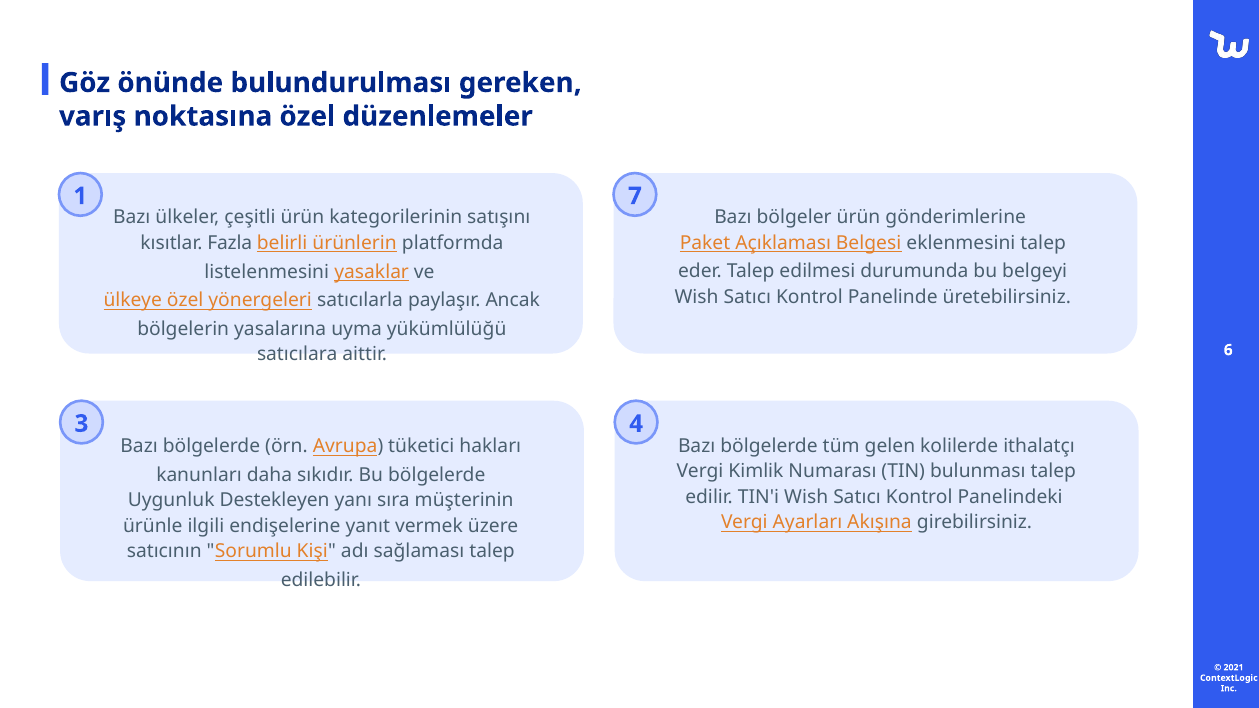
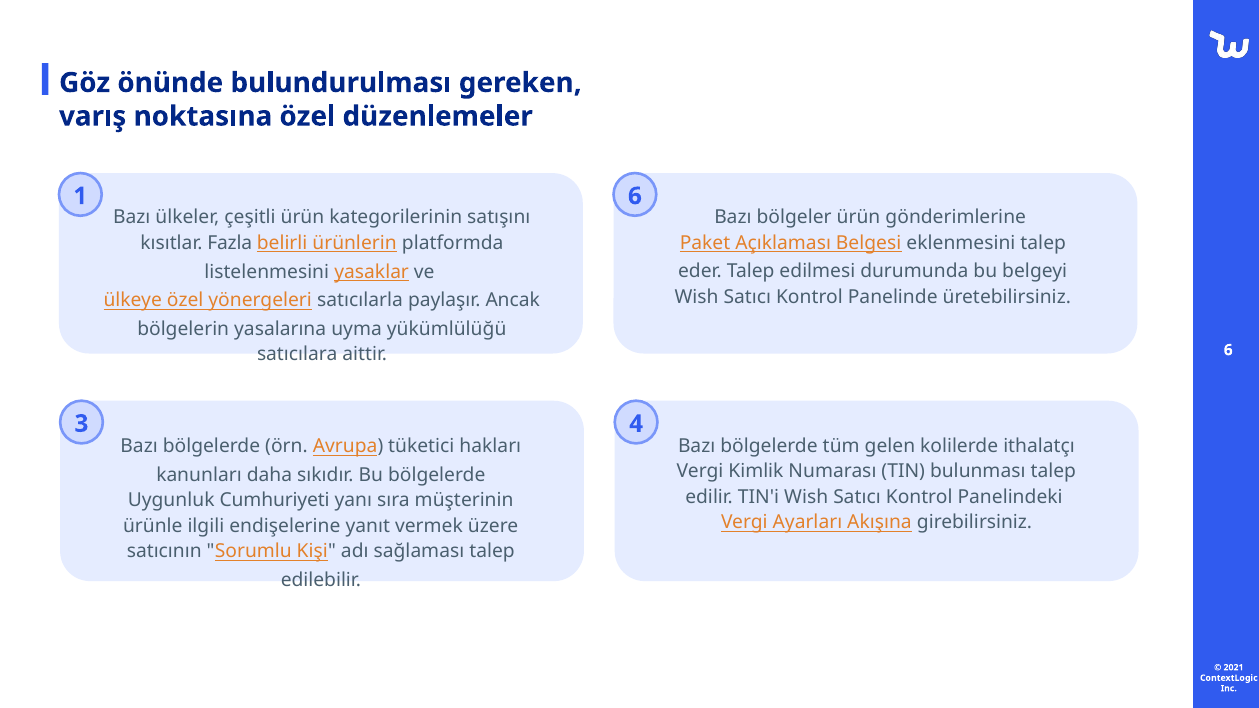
1 7: 7 -> 6
Destekleyen: Destekleyen -> Cumhuriyeti
